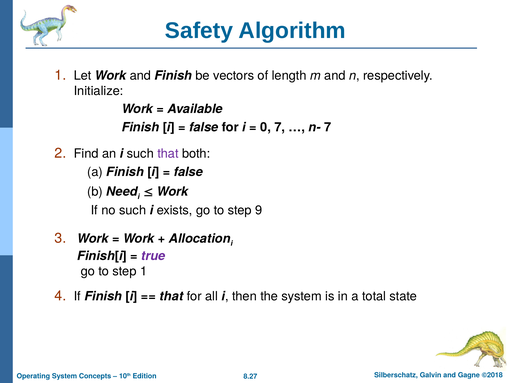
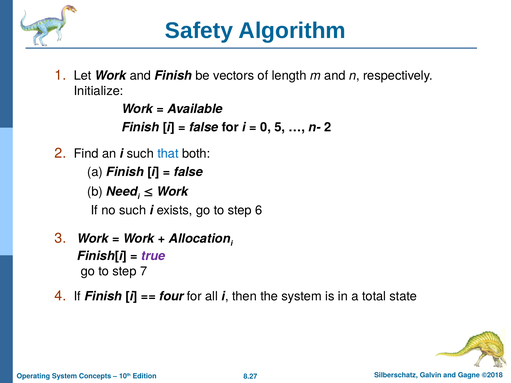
0 7: 7 -> 5
n- 7: 7 -> 2
that at (168, 154) colour: purple -> blue
9: 9 -> 6
step 1: 1 -> 7
that at (171, 297): that -> four
